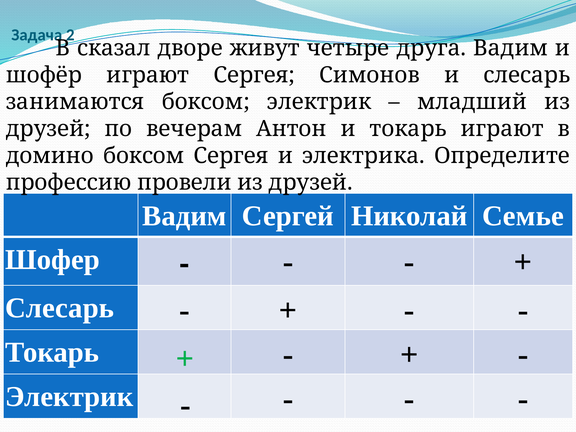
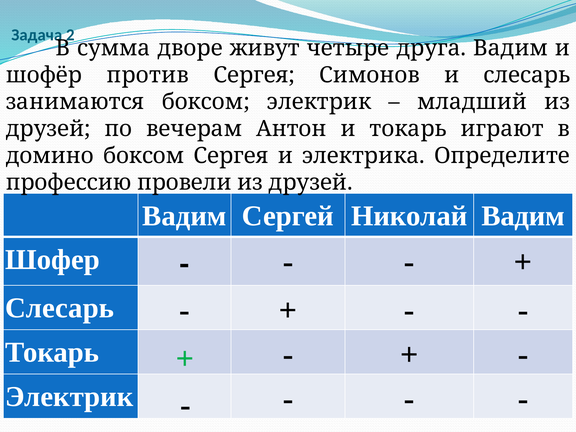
сказал: сказал -> сумма
шофёр играют: играют -> против
Николай Семье: Семье -> Вадим
